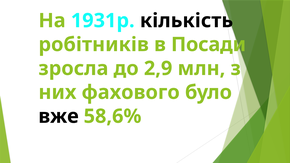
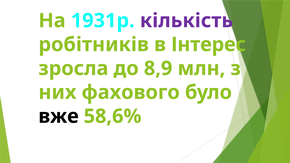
кількість colour: black -> purple
Посади: Посади -> Інтерес
2,9: 2,9 -> 8,9
